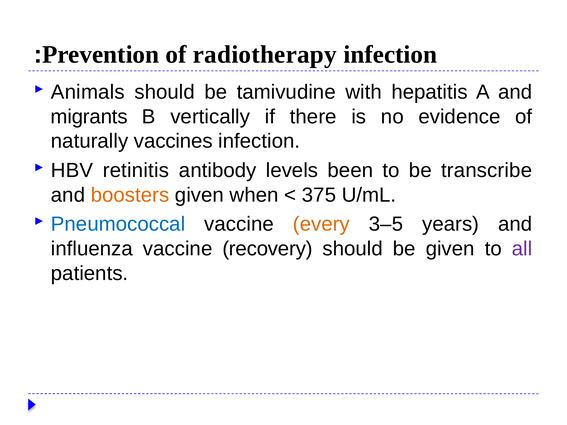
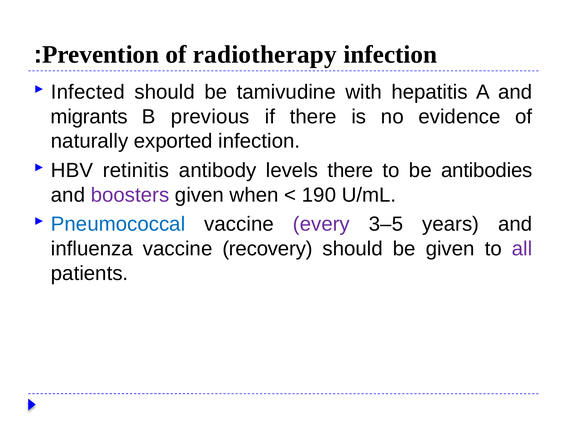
Animals: Animals -> Infected
vertically: vertically -> previous
vaccines: vaccines -> exported
levels been: been -> there
transcribe: transcribe -> antibodies
boosters colour: orange -> purple
375: 375 -> 190
every colour: orange -> purple
